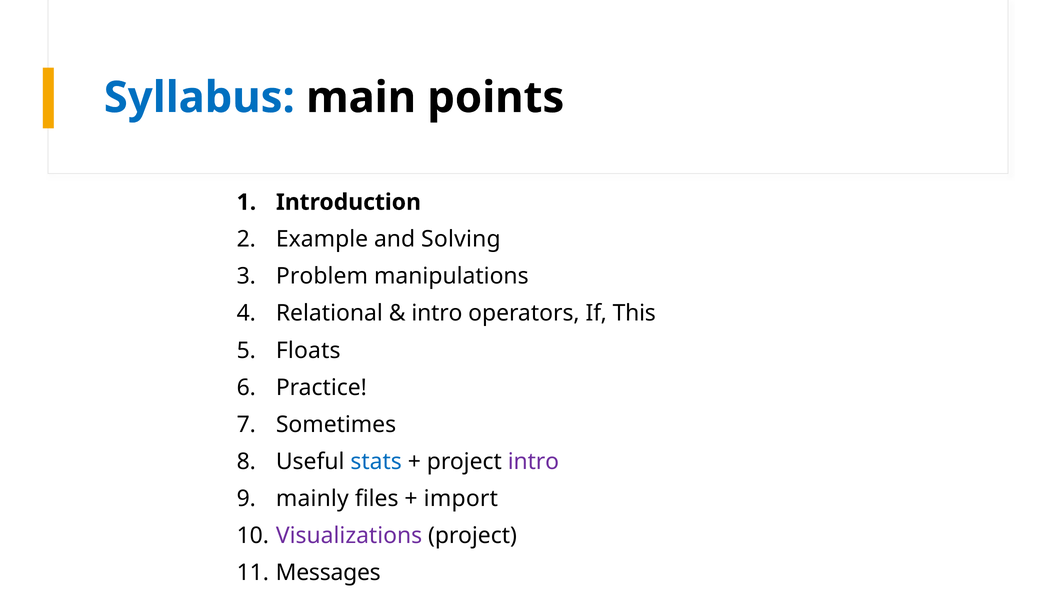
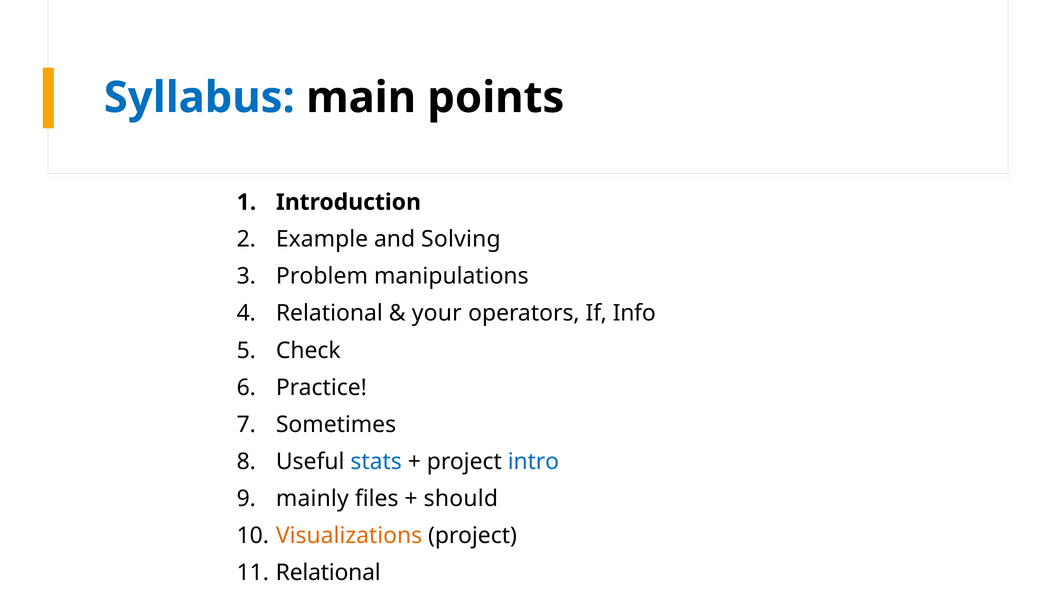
intro at (437, 313): intro -> your
This: This -> Info
Floats: Floats -> Check
intro at (533, 461) colour: purple -> blue
import: import -> should
Visualizations colour: purple -> orange
Messages at (328, 572): Messages -> Relational
